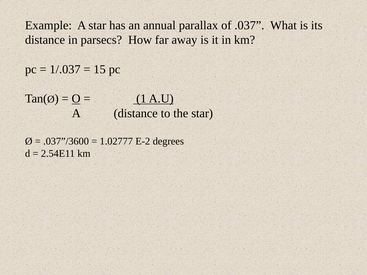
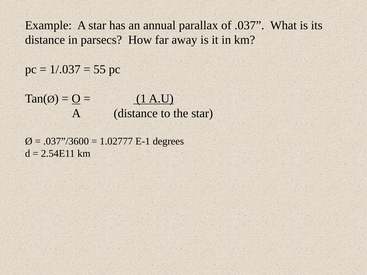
15: 15 -> 55
E-2: E-2 -> E-1
